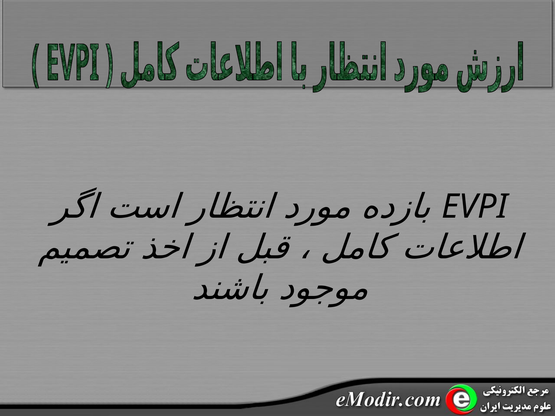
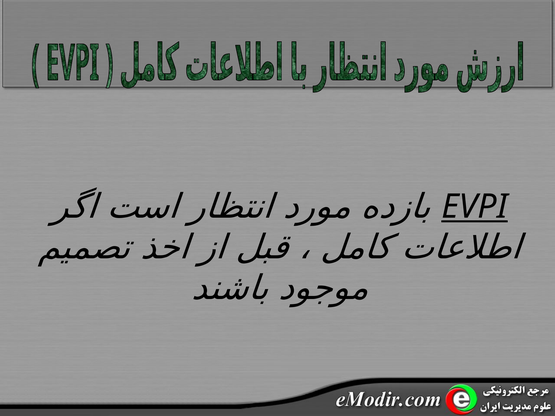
EVPI underline: none -> present
